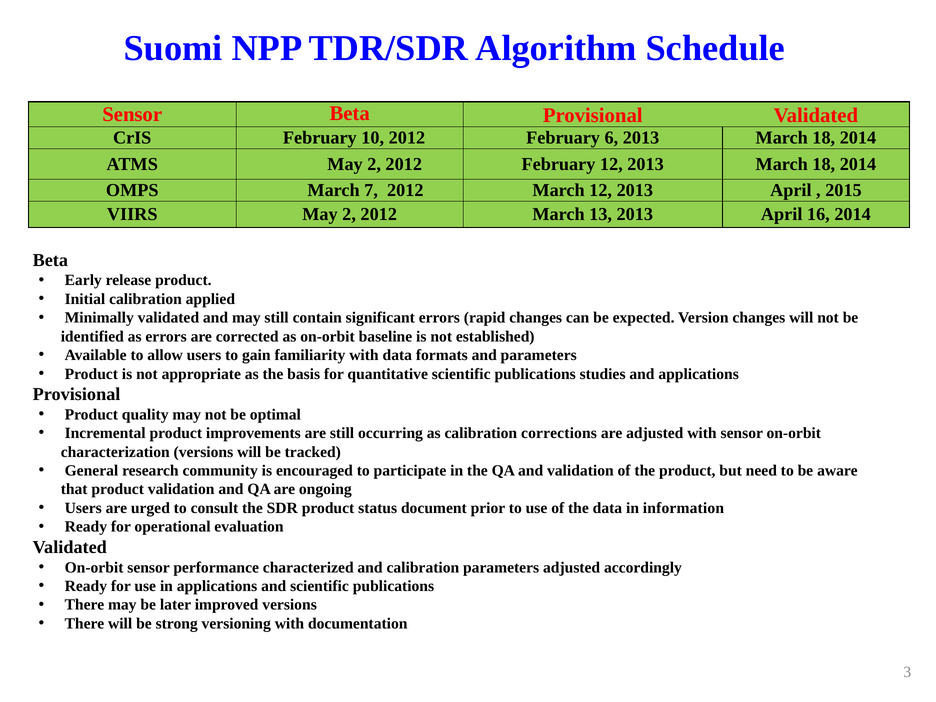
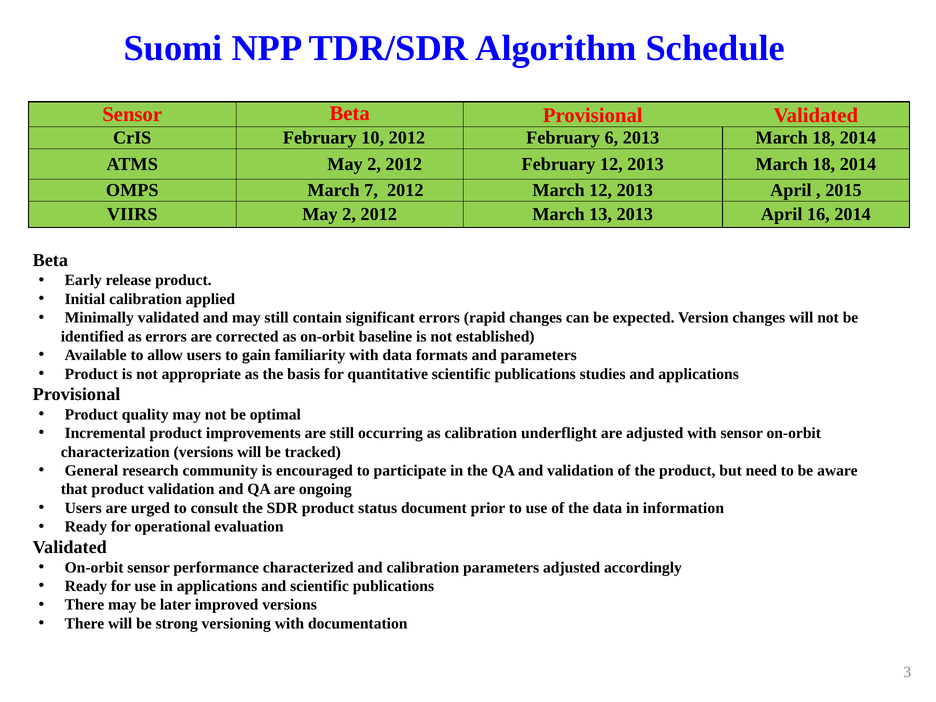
corrections: corrections -> underflight
